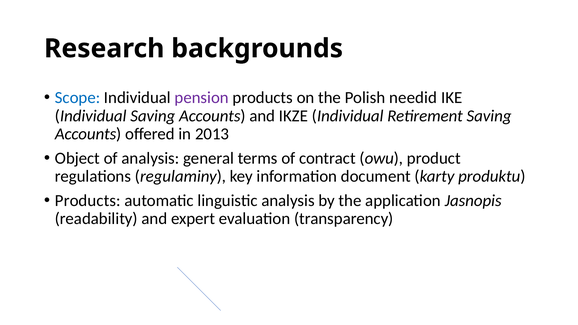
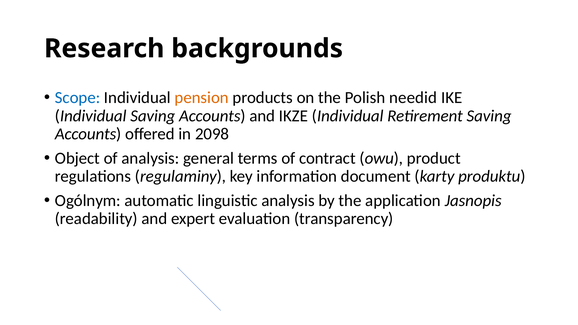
pension colour: purple -> orange
2013: 2013 -> 2098
Products at (88, 201): Products -> Ogólnym
